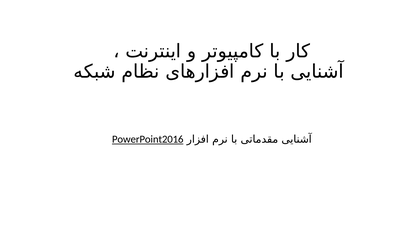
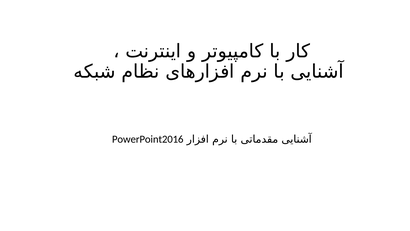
PowerPoint2016 underline: present -> none
